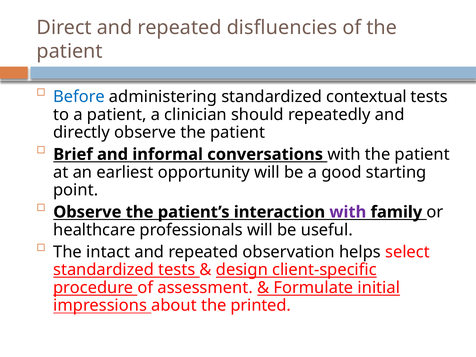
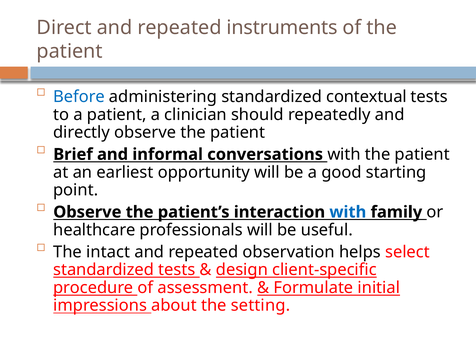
disfluencies: disfluencies -> instruments
with at (348, 212) colour: purple -> blue
printed: printed -> setting
